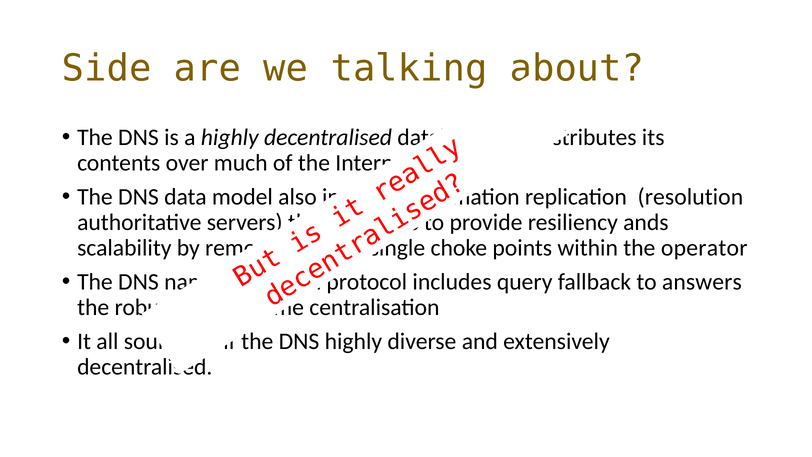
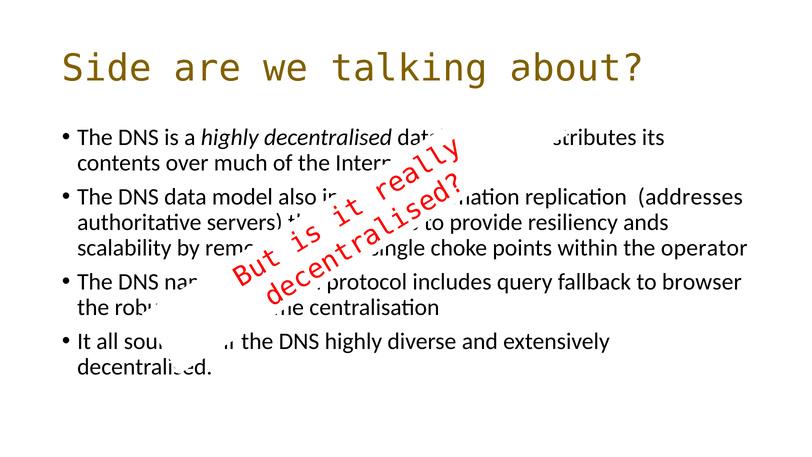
resolution at (690, 197): resolution -> addresses
answers: answers -> browser
